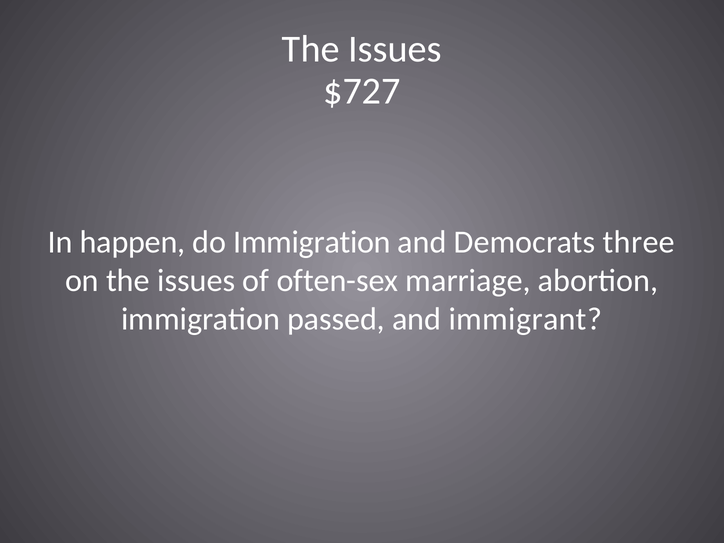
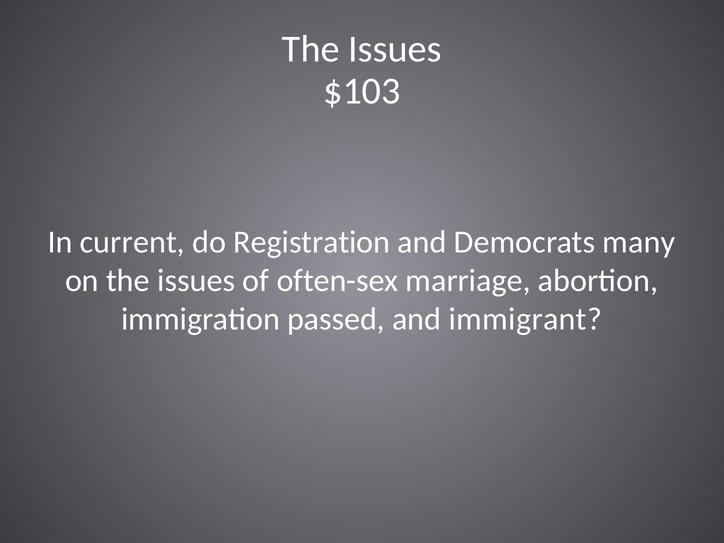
$727: $727 -> $103
happen: happen -> current
do Immigration: Immigration -> Registration
three: three -> many
